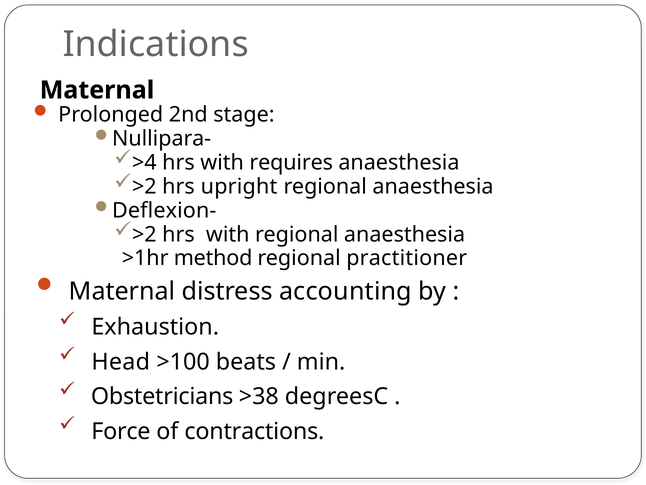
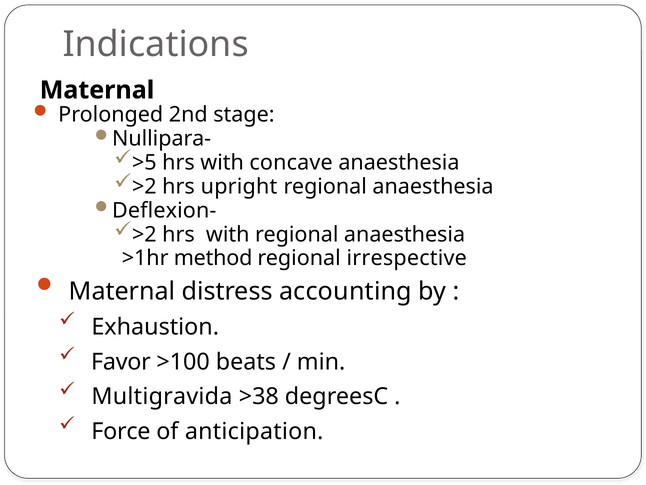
>4: >4 -> >5
requires: requires -> concave
practitioner: practitioner -> irrespective
Head: Head -> Favor
Obstetricians: Obstetricians -> Multigravida
contractions: contractions -> anticipation
